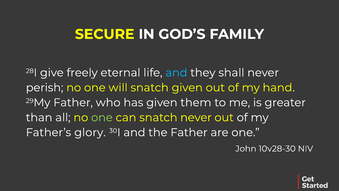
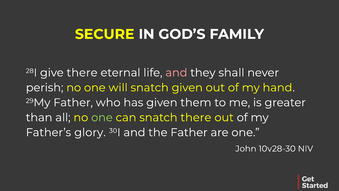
give freely: freely -> there
and at (176, 73) colour: light blue -> pink
snatch never: never -> there
